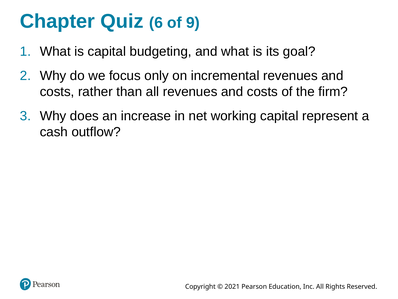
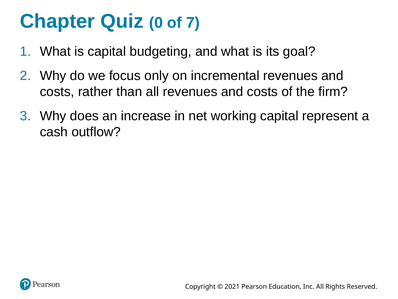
6: 6 -> 0
9: 9 -> 7
